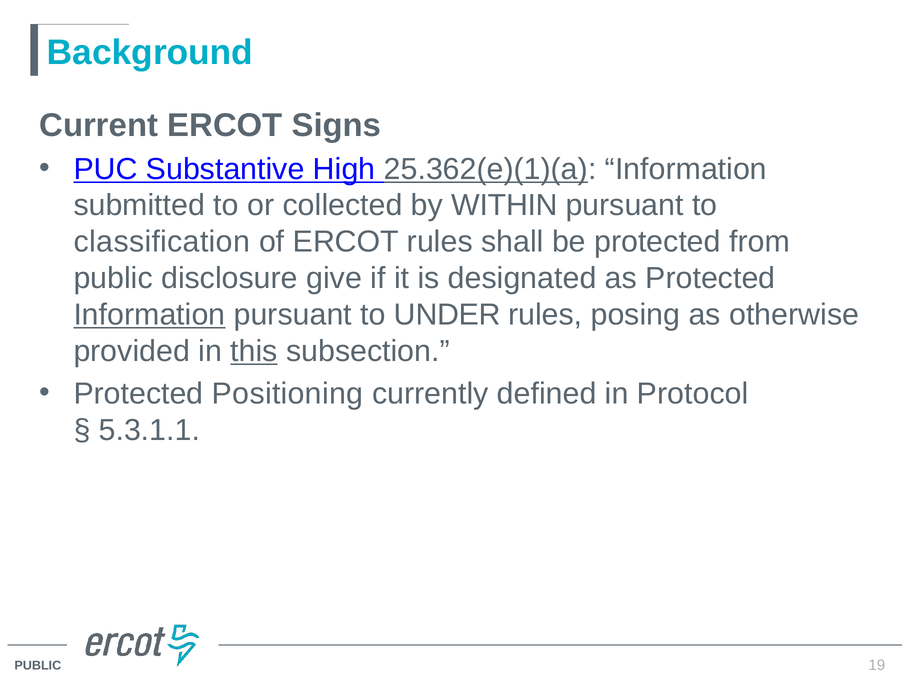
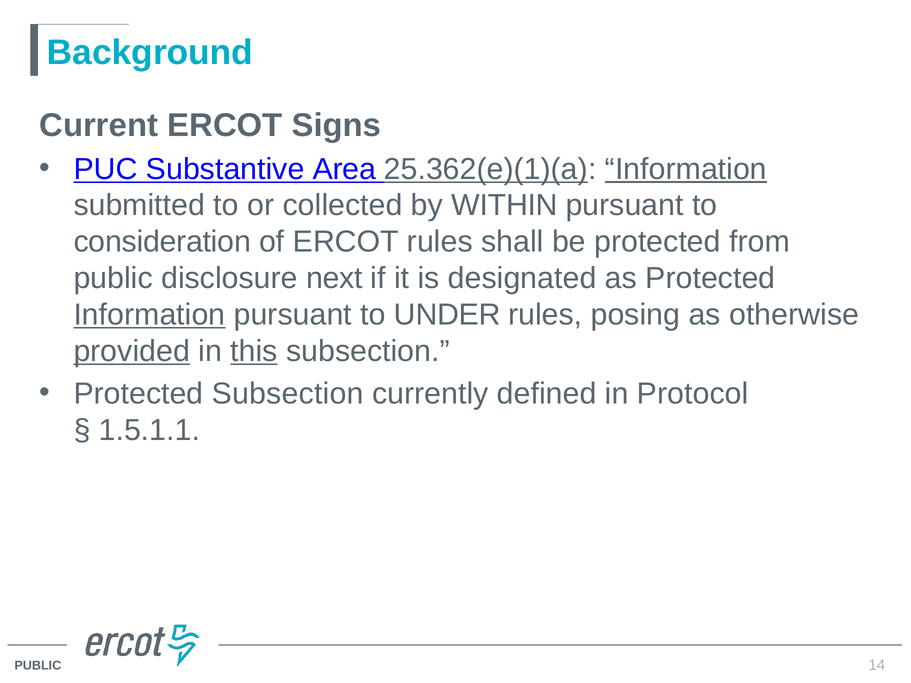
High: High -> Area
Information at (686, 169) underline: none -> present
classification: classification -> consideration
give: give -> next
provided underline: none -> present
Protected Positioning: Positioning -> Subsection
5.3.1.1: 5.3.1.1 -> 1.5.1.1
19: 19 -> 14
